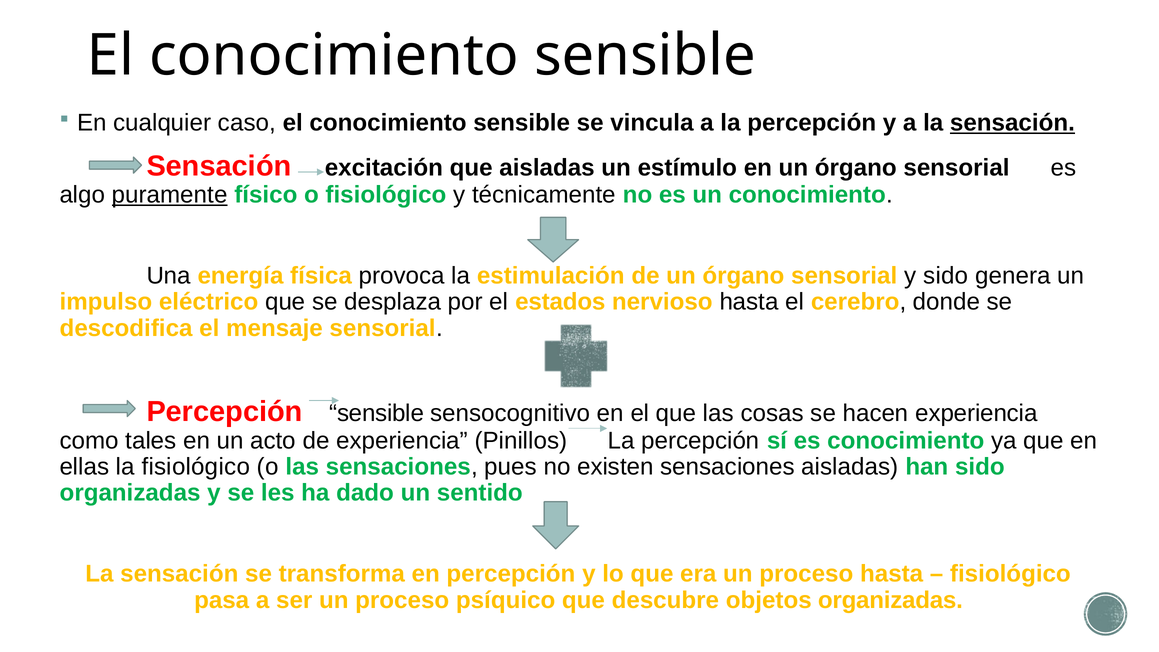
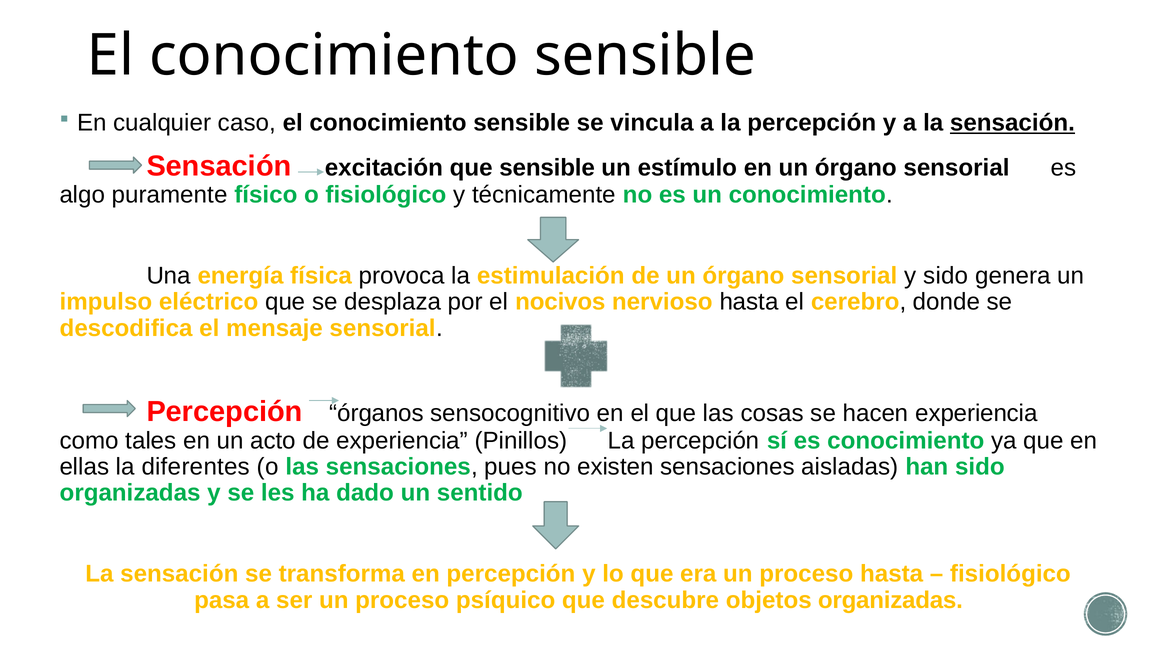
que aisladas: aisladas -> sensible
puramente underline: present -> none
estados: estados -> nocivos
Percepción sensible: sensible -> órganos
la fisiológico: fisiológico -> diferentes
